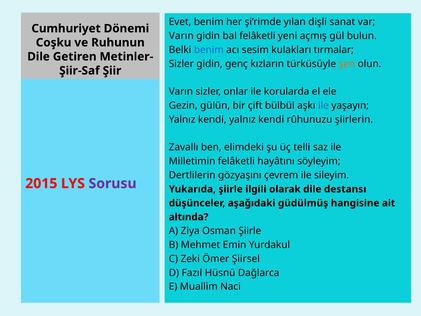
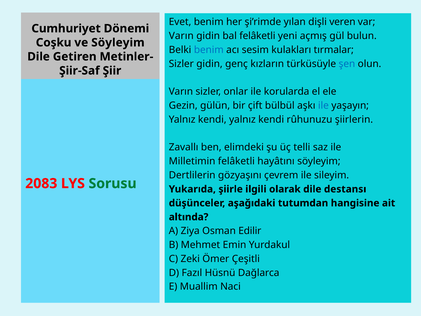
sanat: sanat -> veren
ve Ruhunun: Ruhunun -> Söyleyim
şen colour: orange -> blue
2015: 2015 -> 2083
Sorusu colour: purple -> green
güdülmüş: güdülmüş -> tutumdan
Osman Şiirle: Şiirle -> Edilir
Şiirsel: Şiirsel -> Çeşitli
